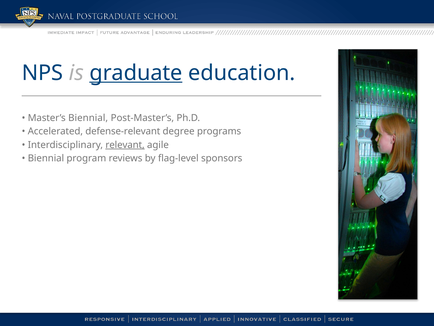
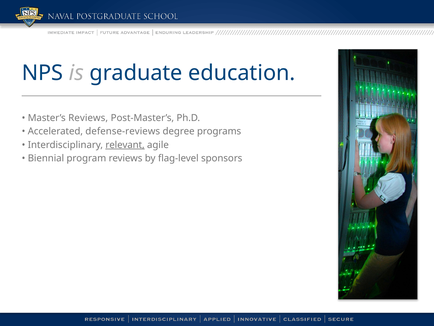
graduate underline: present -> none
Master’s Biennial: Biennial -> Reviews
defense-relevant: defense-relevant -> defense-reviews
